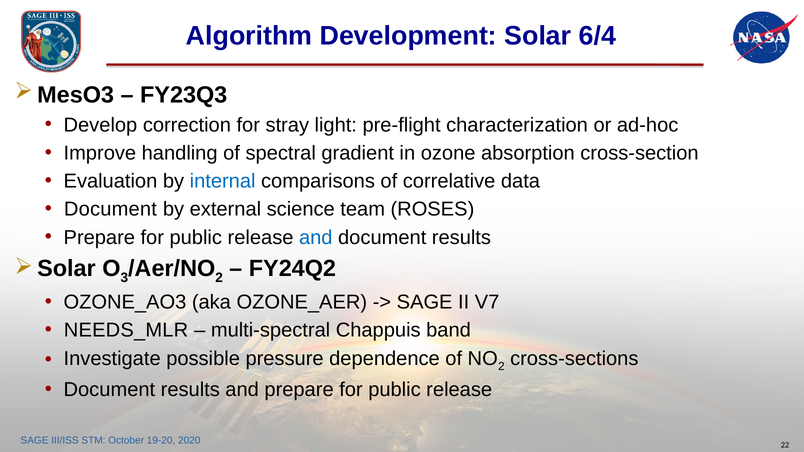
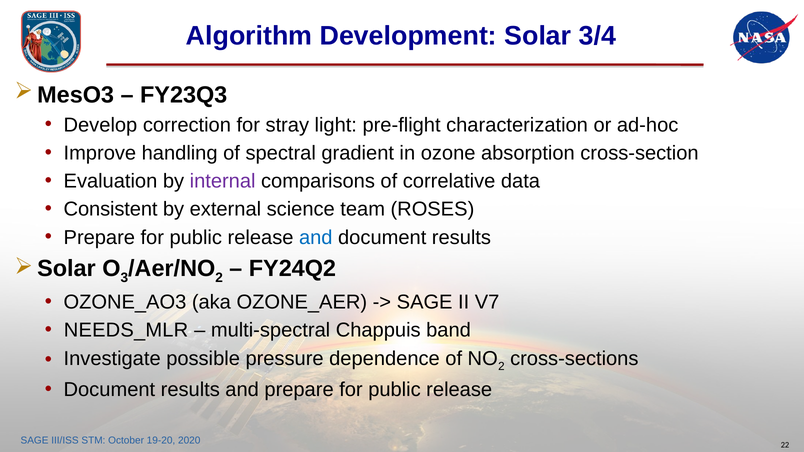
6/4: 6/4 -> 3/4
internal colour: blue -> purple
Document at (110, 209): Document -> Consistent
